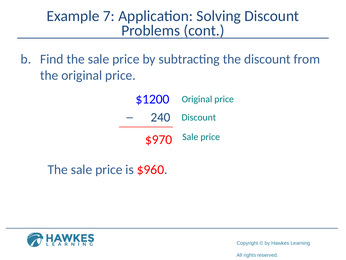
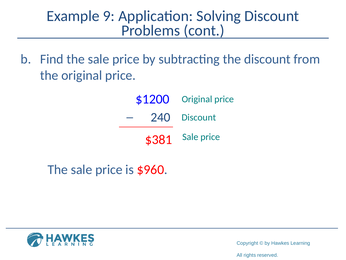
7: 7 -> 9
$970: $970 -> $381
